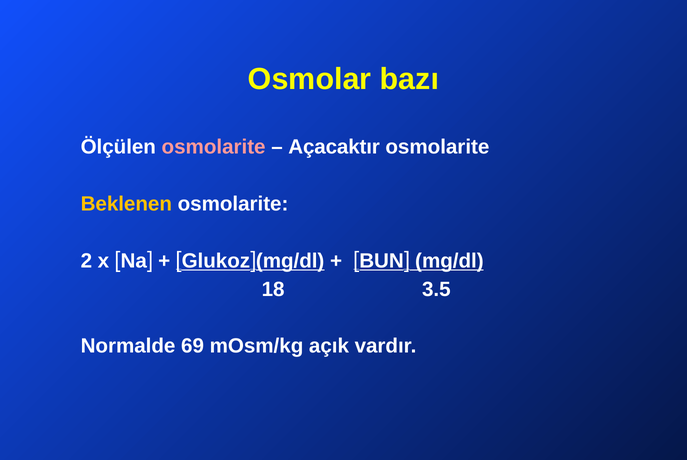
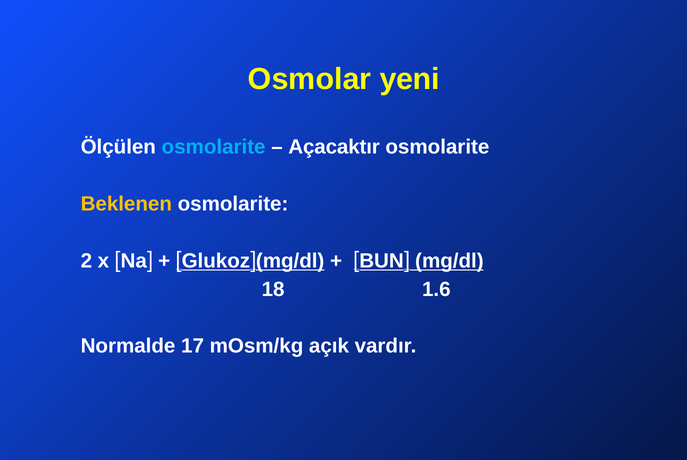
bazı: bazı -> yeni
osmolarite at (214, 147) colour: pink -> light blue
3.5: 3.5 -> 1.6
69: 69 -> 17
